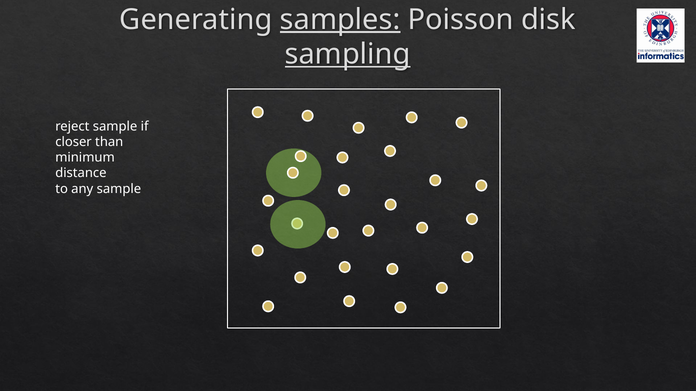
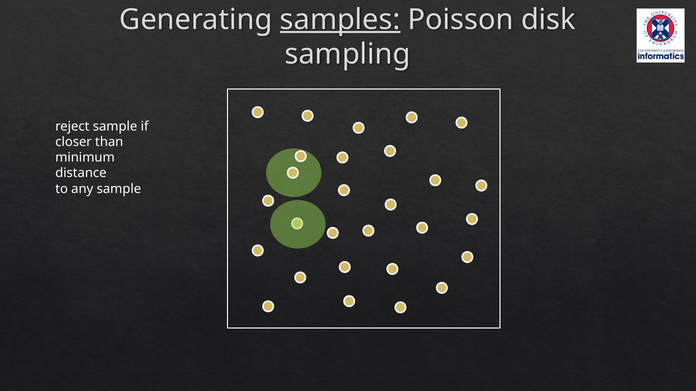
sampling underline: present -> none
